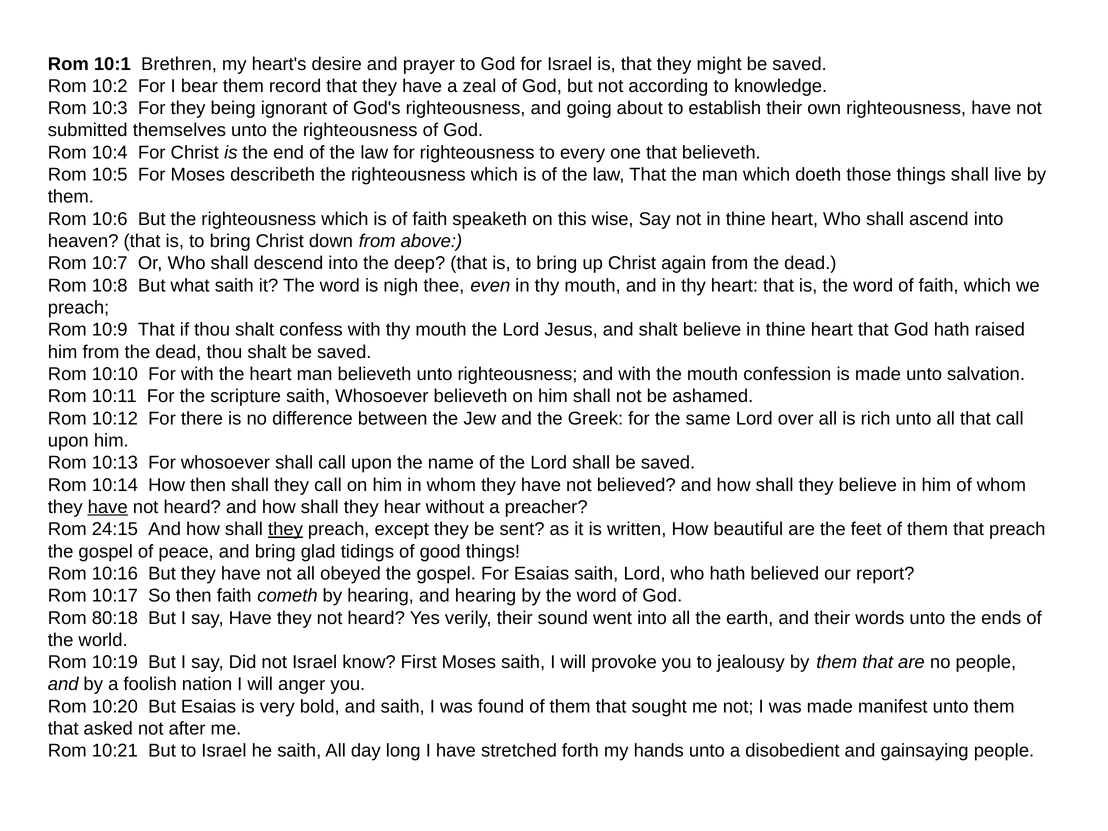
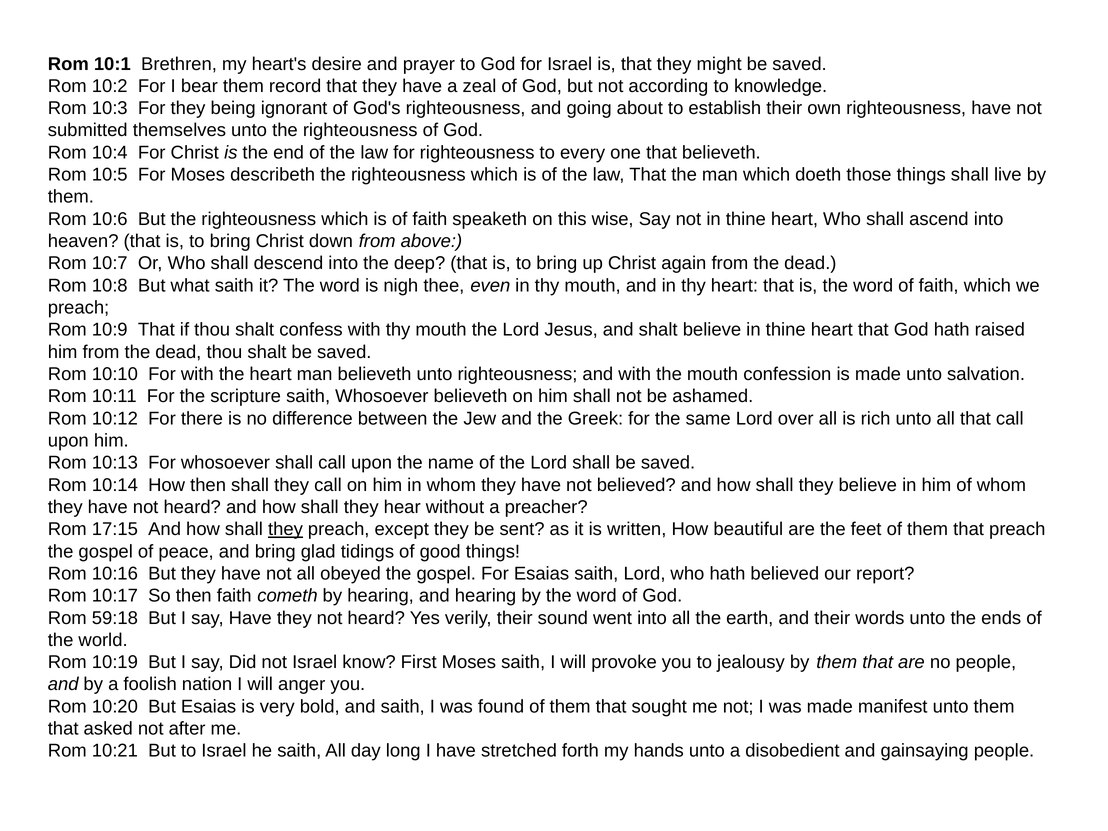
have at (108, 507) underline: present -> none
24:15: 24:15 -> 17:15
80:18: 80:18 -> 59:18
